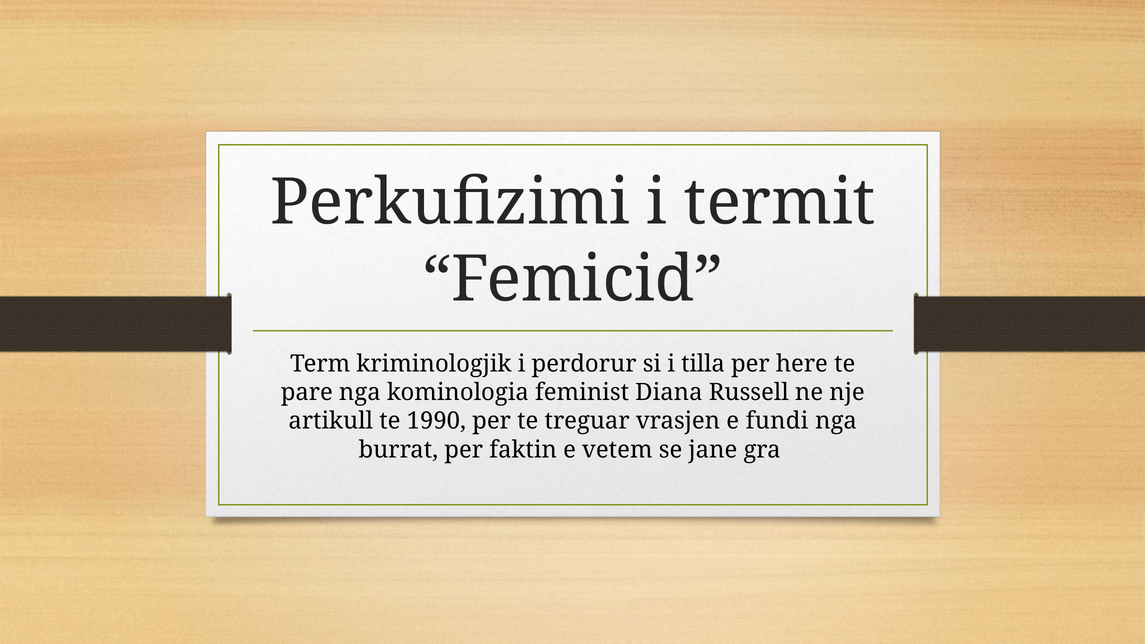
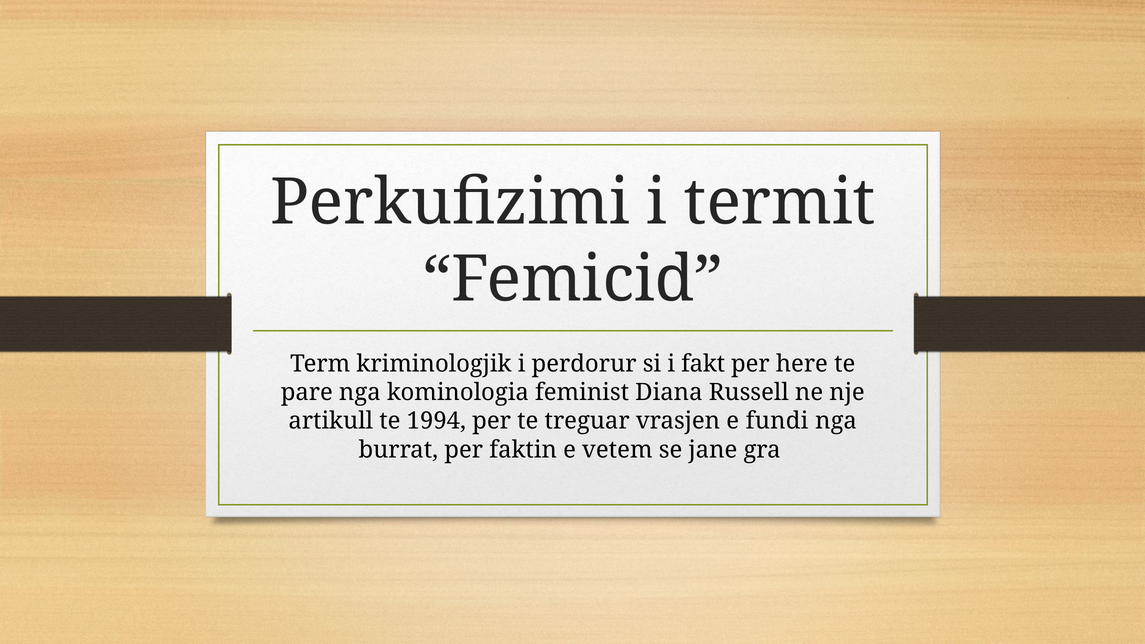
tilla: tilla -> fakt
1990: 1990 -> 1994
